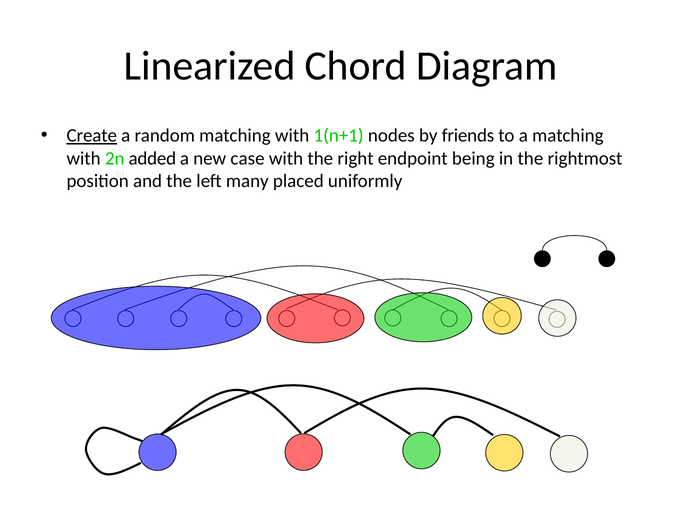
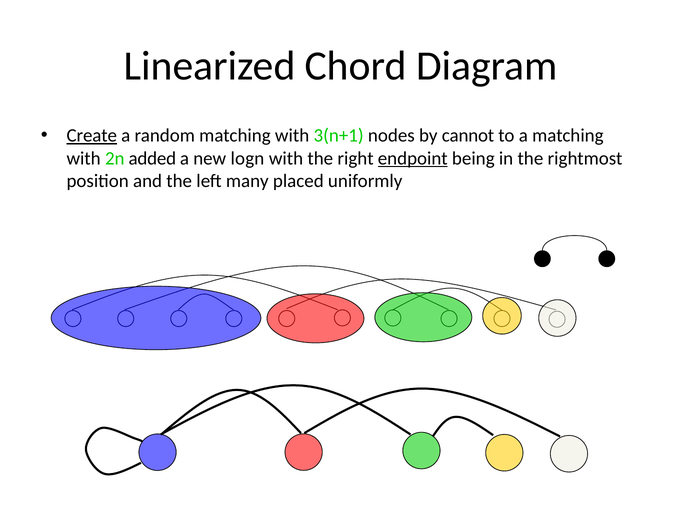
1(n+1: 1(n+1 -> 3(n+1
friends: friends -> cannot
case: case -> logn
endpoint underline: none -> present
